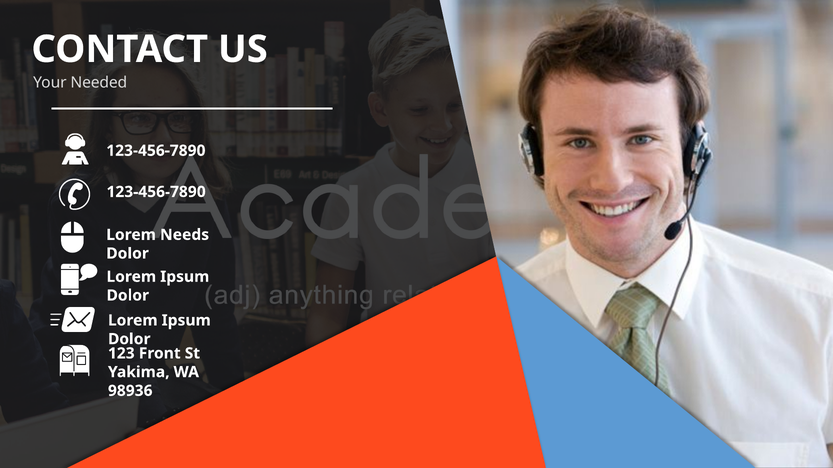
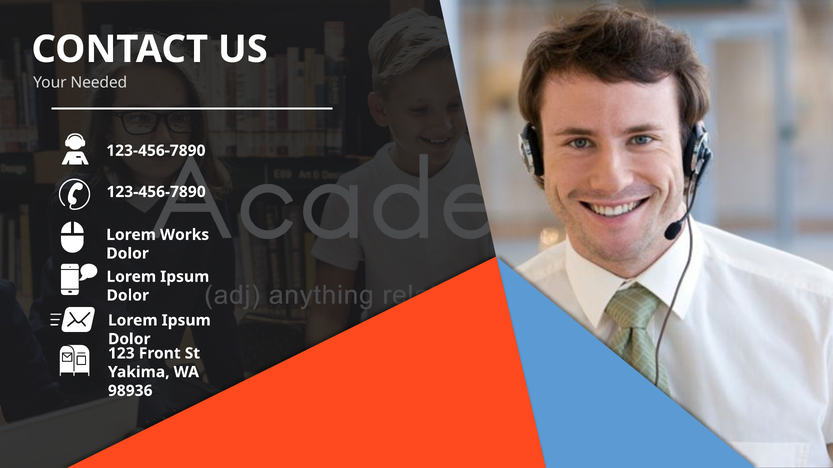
Needs: Needs -> Works
